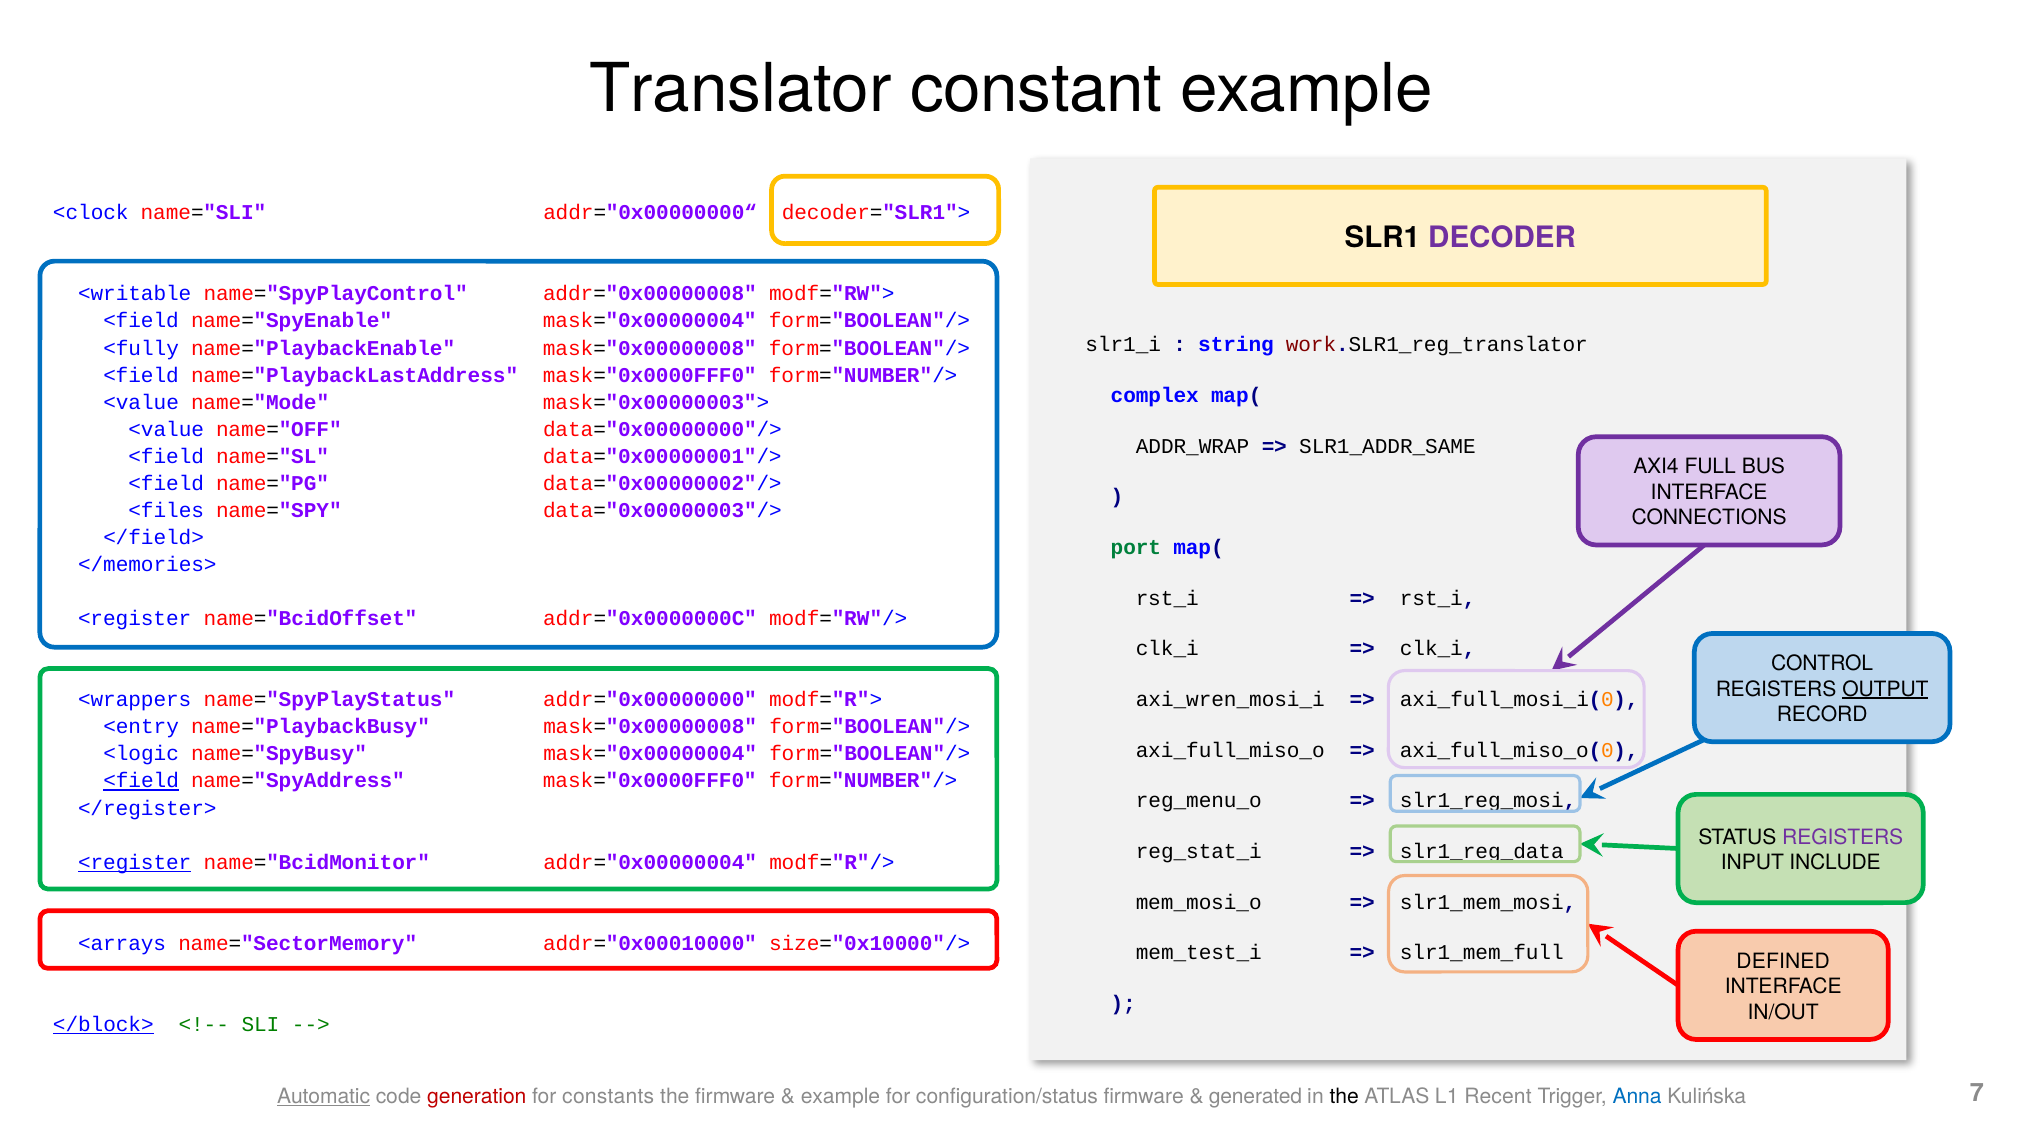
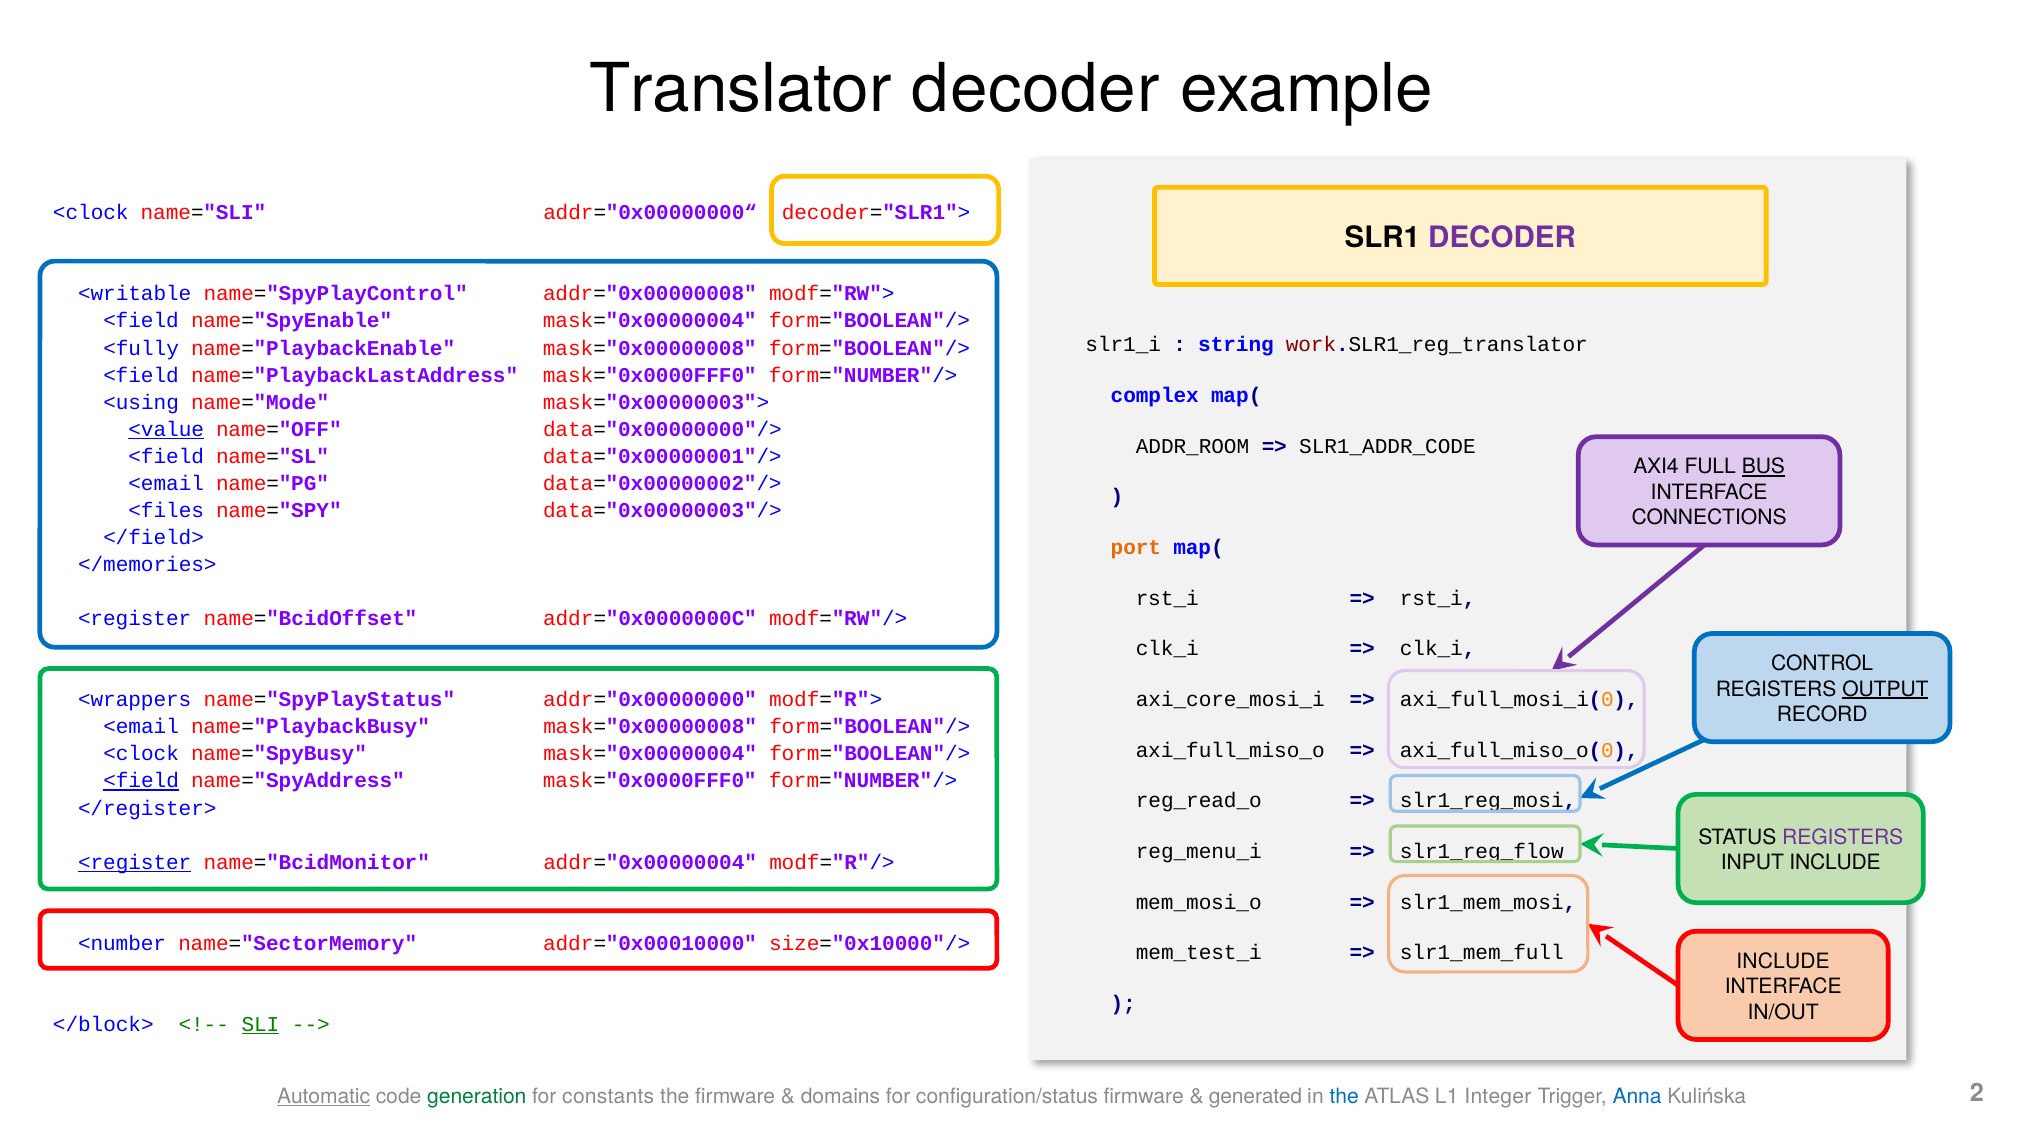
Translator constant: constant -> decoder
<value at (141, 402): <value -> <using
<value at (166, 429) underline: none -> present
ADDR_WRAP: ADDR_WRAP -> ADDR_ROOM
SLR1_ADDR_SAME: SLR1_ADDR_SAME -> SLR1_ADDR_CODE
BUS underline: none -> present
<field at (166, 483): <field -> <email
port colour: green -> orange
axi_wren_mosi_i: axi_wren_mosi_i -> axi_core_mosi_i
<entry at (141, 727): <entry -> <email
<logic at (141, 754): <logic -> <clock
reg_menu_o: reg_menu_o -> reg_read_o
reg_stat_i: reg_stat_i -> reg_menu_i
slr1_reg_data: slr1_reg_data -> slr1_reg_flow
<arrays: <arrays -> <number
DEFINED at (1783, 961): DEFINED -> INCLUDE
</block> underline: present -> none
SLI underline: none -> present
generation colour: red -> green
example at (840, 1096): example -> domains
the at (1344, 1096) colour: black -> blue
Recent: Recent -> Integer
7: 7 -> 2
